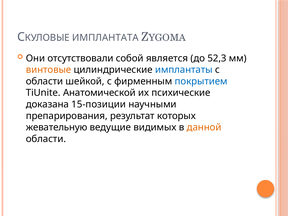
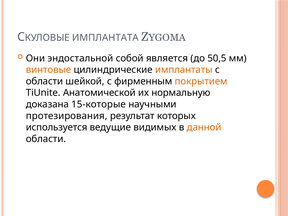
отсутствовали: отсутствовали -> эндостальной
52,3: 52,3 -> 50,5
имплантаты colour: blue -> orange
покрытием colour: blue -> orange
психические: психические -> нормальную
15-позиции: 15-позиции -> 15-которые
препарирования: препарирования -> протезирования
жевательную: жевательную -> используется
